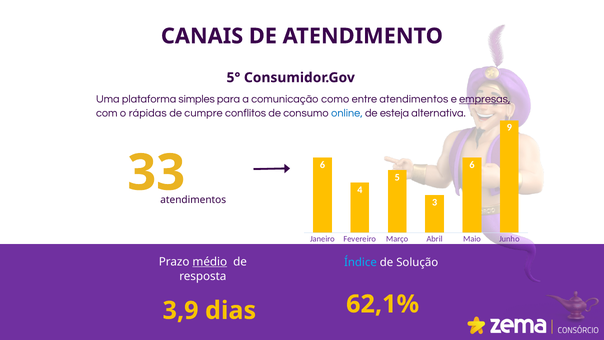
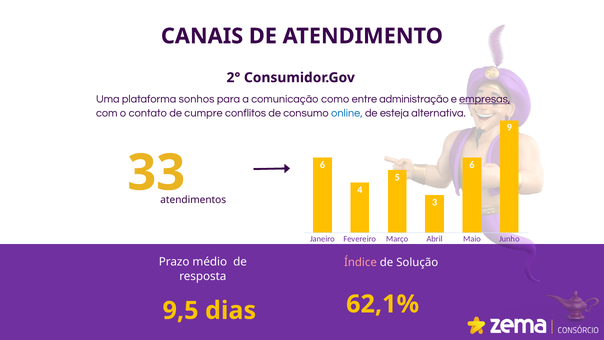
5°: 5° -> 2°
simples: simples -> sonhos
entre atendimentos: atendimentos -> administração
rápidas: rápidas -> contato
médio underline: present -> none
Índice colour: light blue -> pink
3,9: 3,9 -> 9,5
